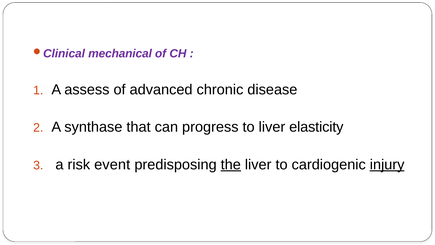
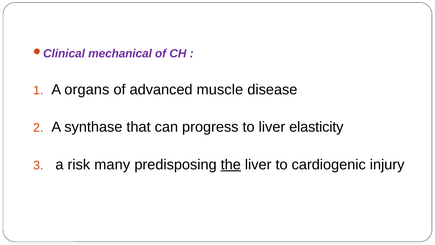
assess: assess -> organs
chronic: chronic -> muscle
event: event -> many
injury underline: present -> none
